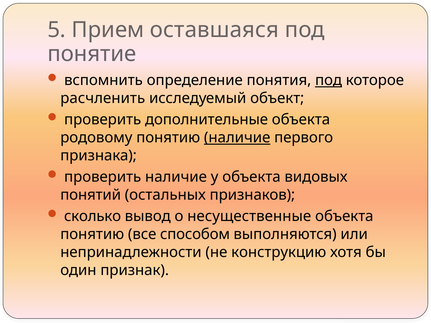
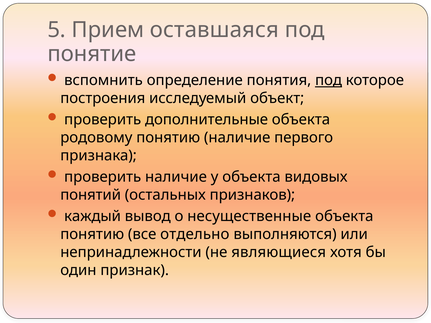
расчленить: расчленить -> построения
наличие at (237, 138) underline: present -> none
сколько: сколько -> каждый
способом: способом -> отдельно
конструкцию: конструкцию -> являющиеся
